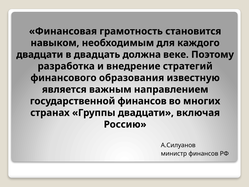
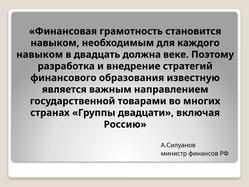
двадцати at (40, 54): двадцати -> навыком
государственной финансов: финансов -> товарами
